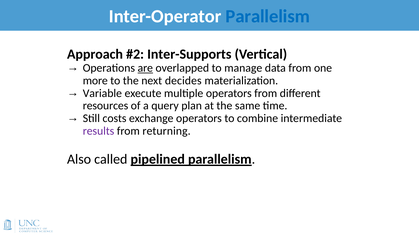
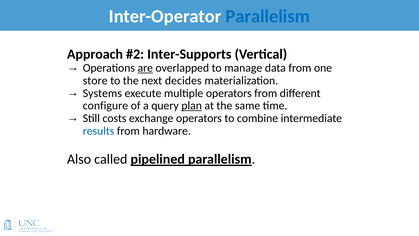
more: more -> store
Variable: Variable -> Systems
resources: resources -> configure
plan underline: none -> present
results colour: purple -> blue
returning: returning -> hardware
